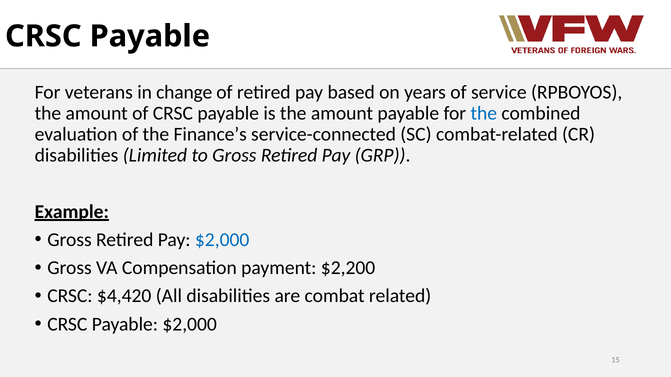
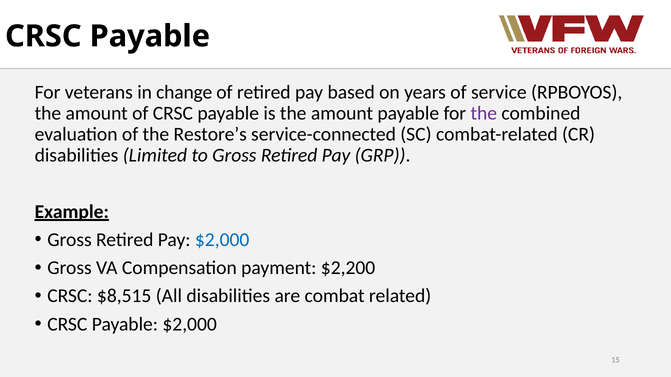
the at (484, 113) colour: blue -> purple
Finance’s: Finance’s -> Restore’s
$4,420: $4,420 -> $8,515
